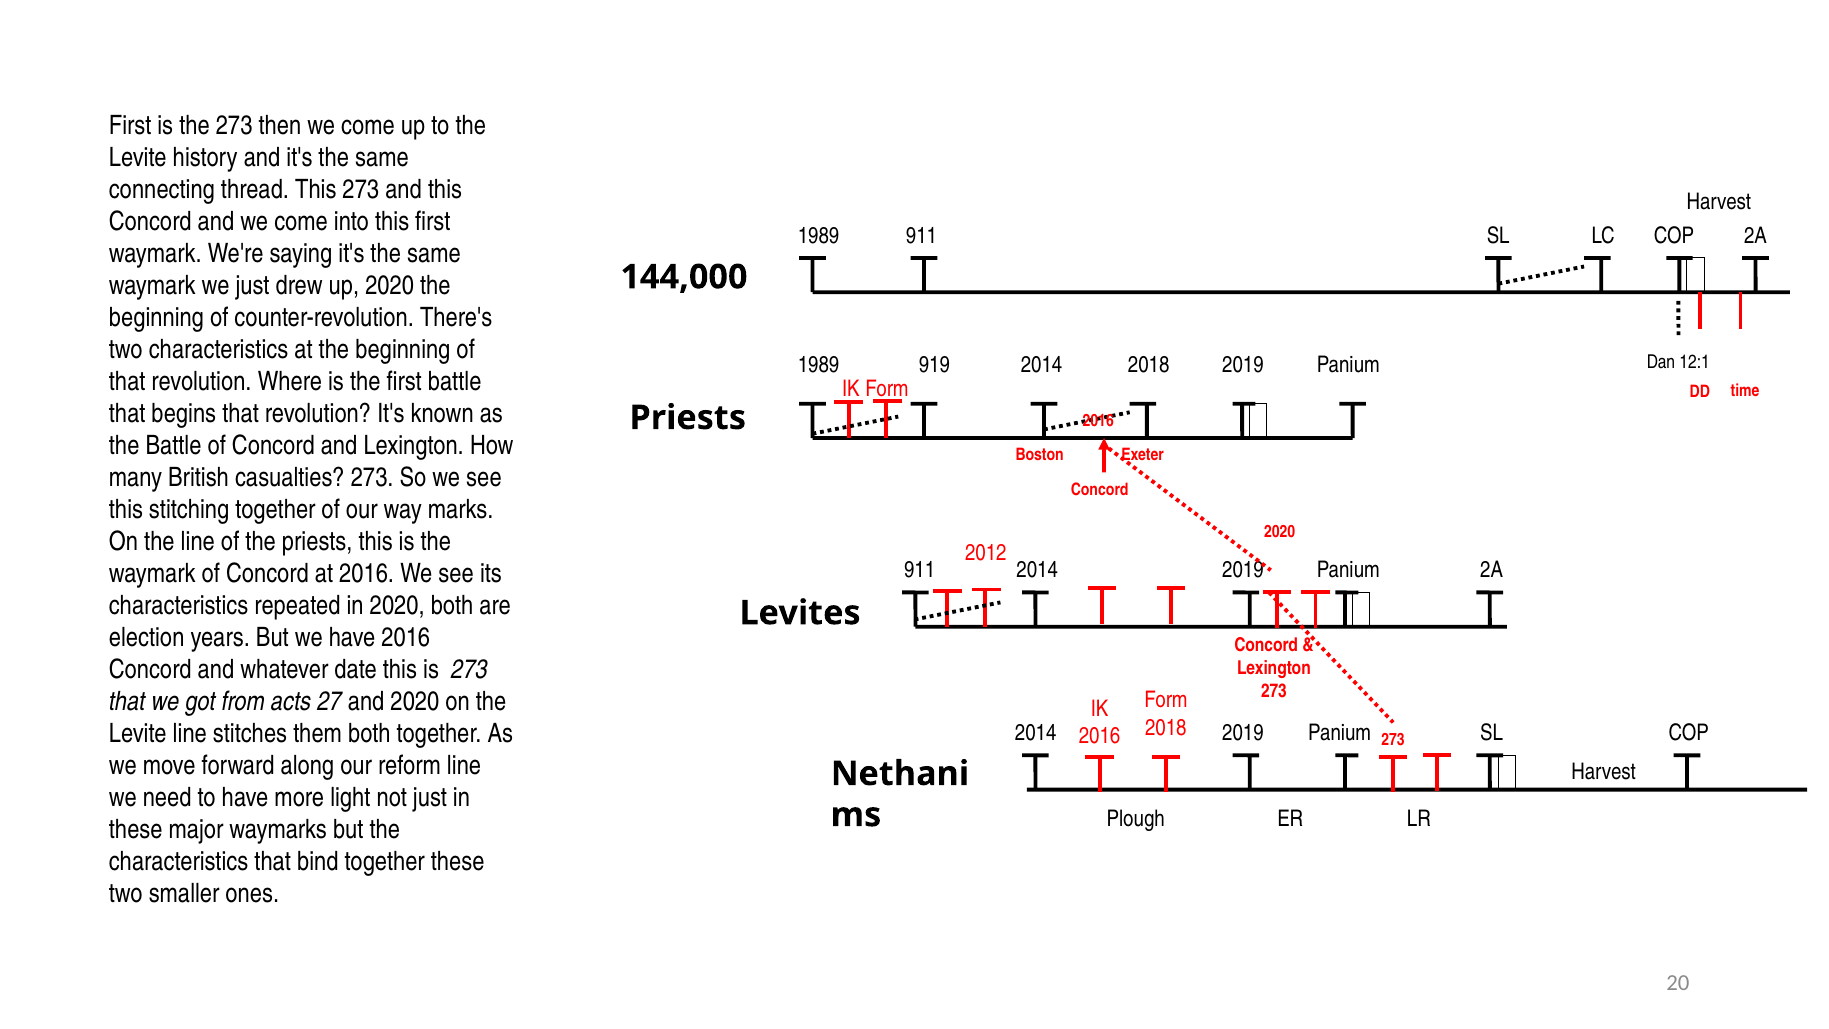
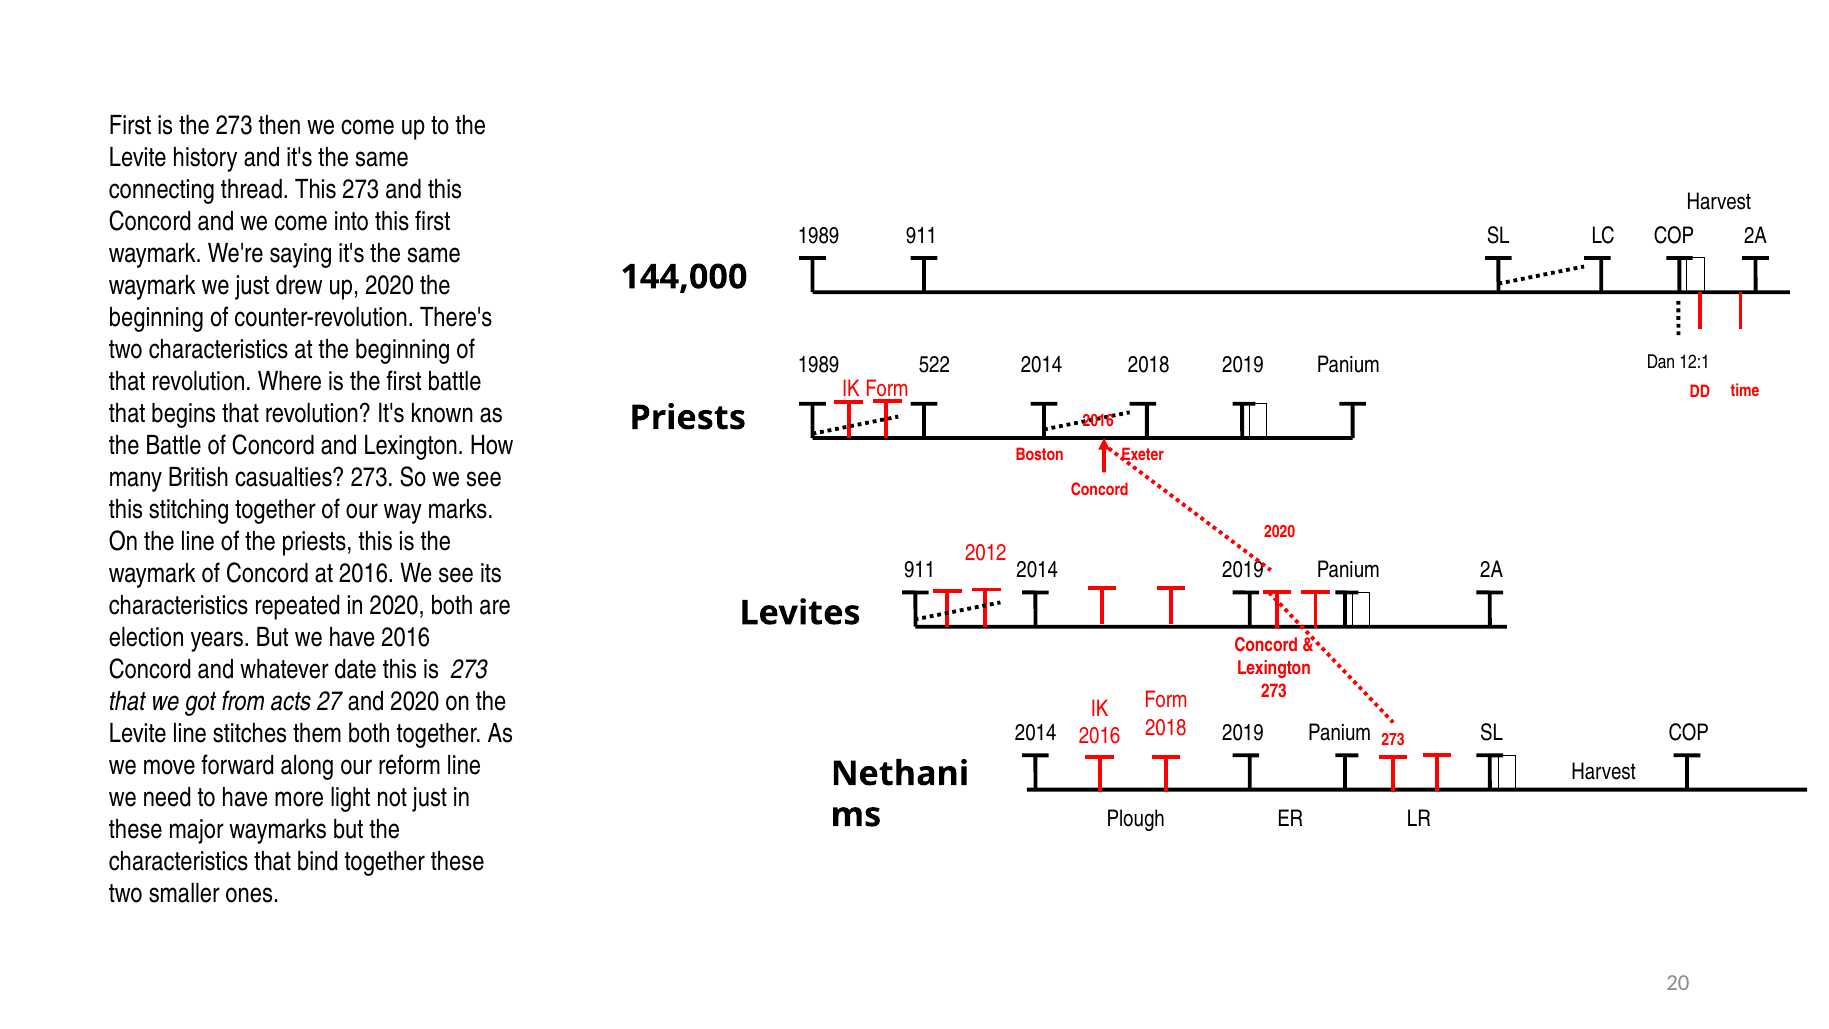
919: 919 -> 522
